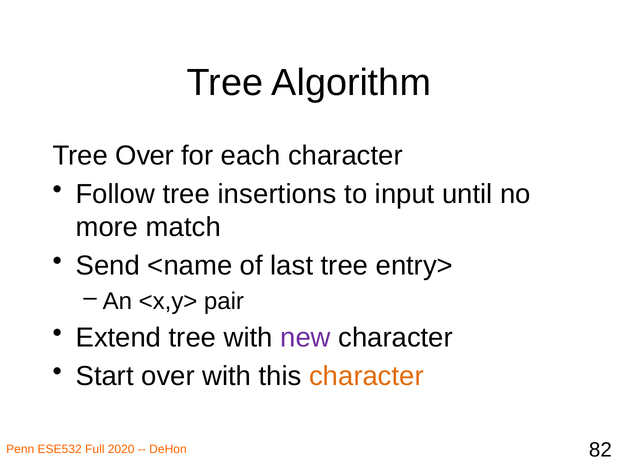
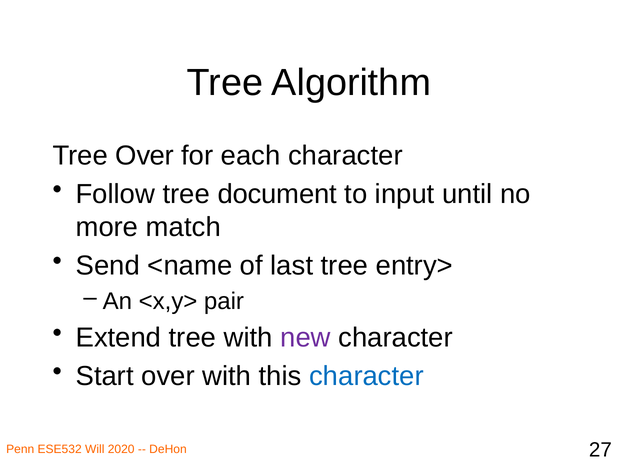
insertions: insertions -> document
character at (366, 376) colour: orange -> blue
Full: Full -> Will
82: 82 -> 27
